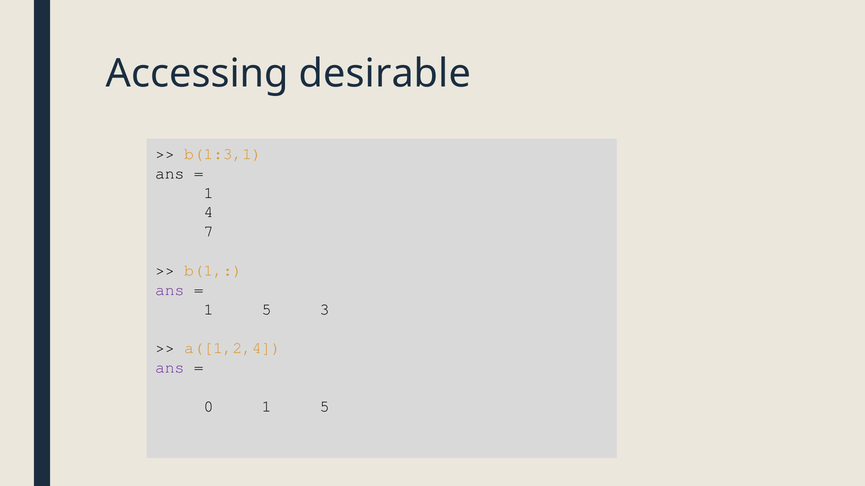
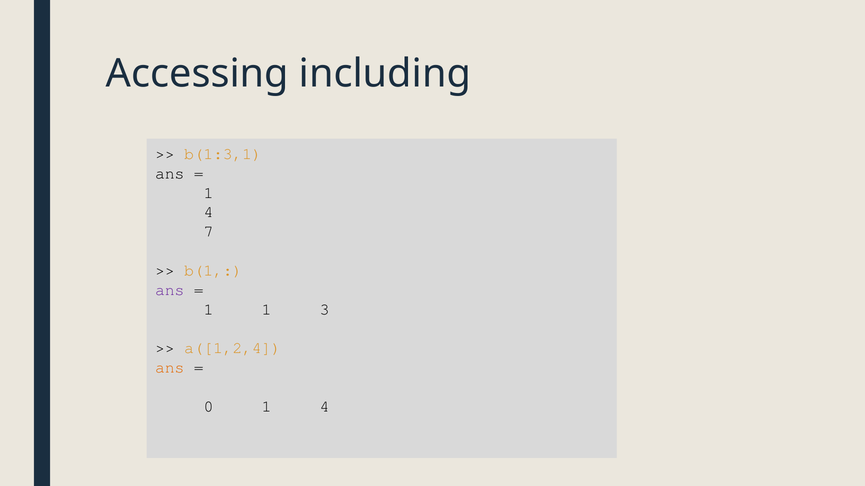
desirable: desirable -> including
5 at (267, 310): 5 -> 1
ans at (170, 368) colour: purple -> orange
0 1 5: 5 -> 4
